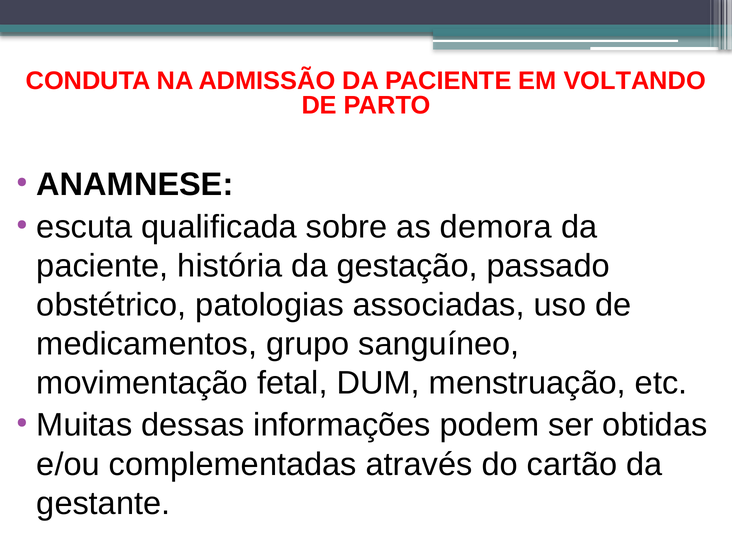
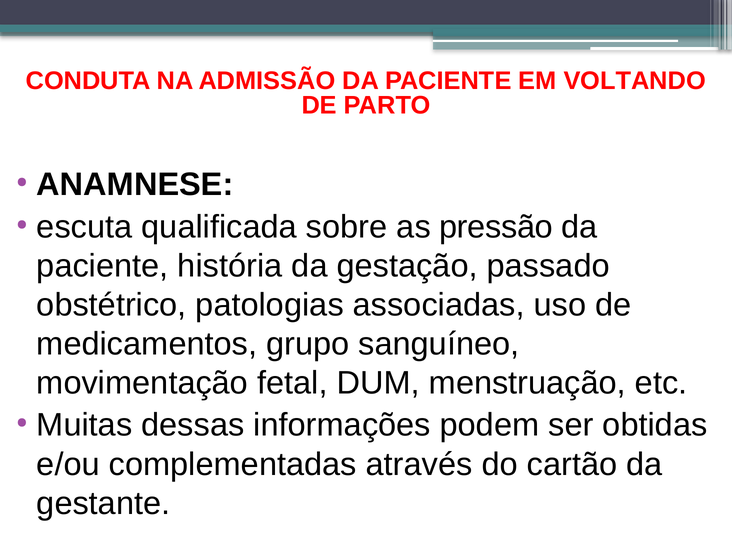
demora: demora -> pressão
